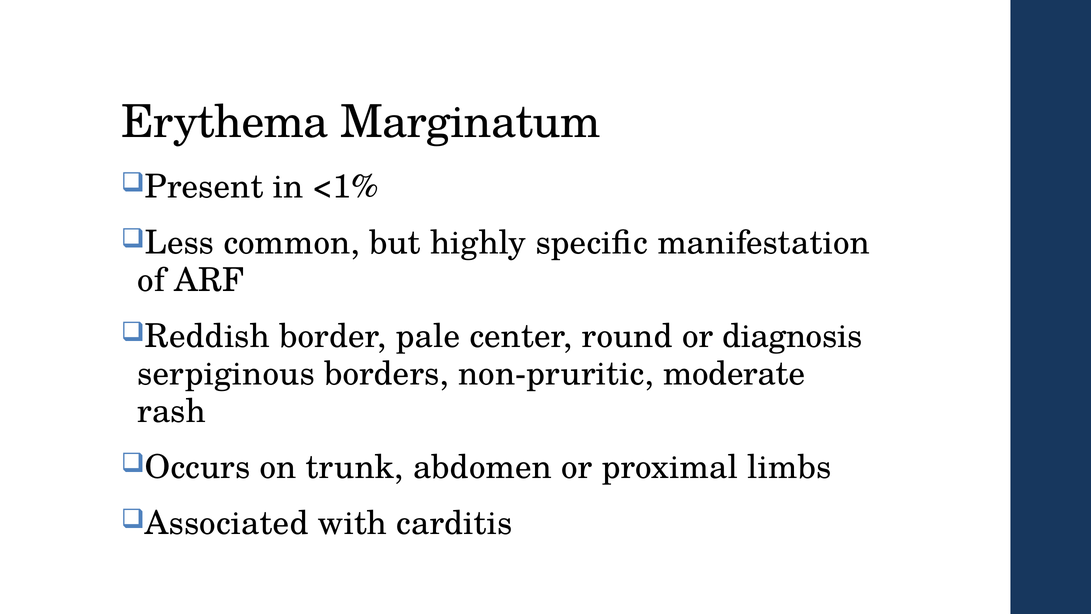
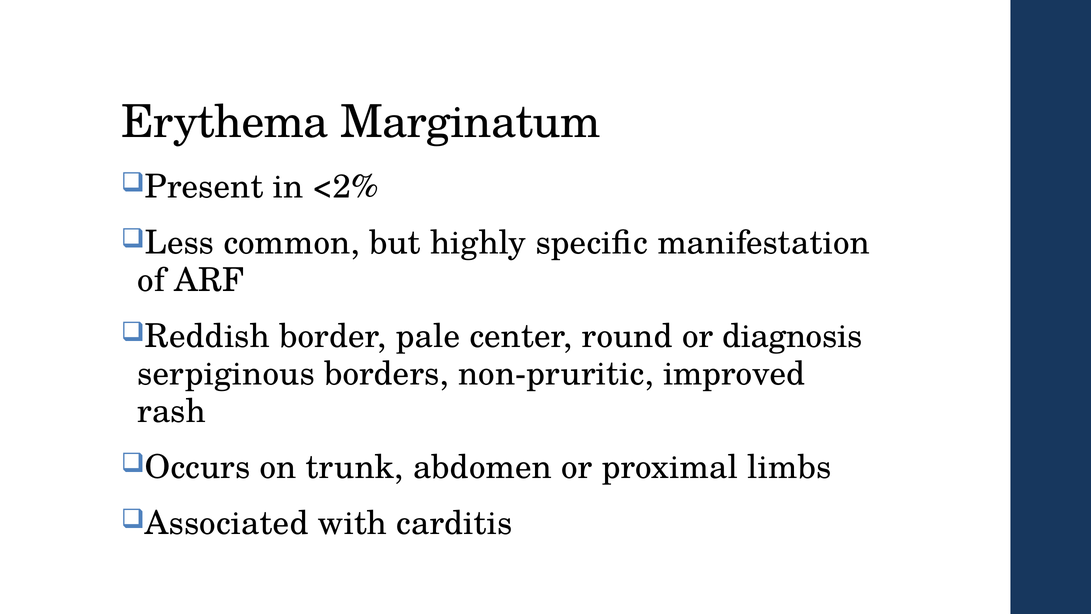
<1%: <1% -> <2%
moderate: moderate -> improved
